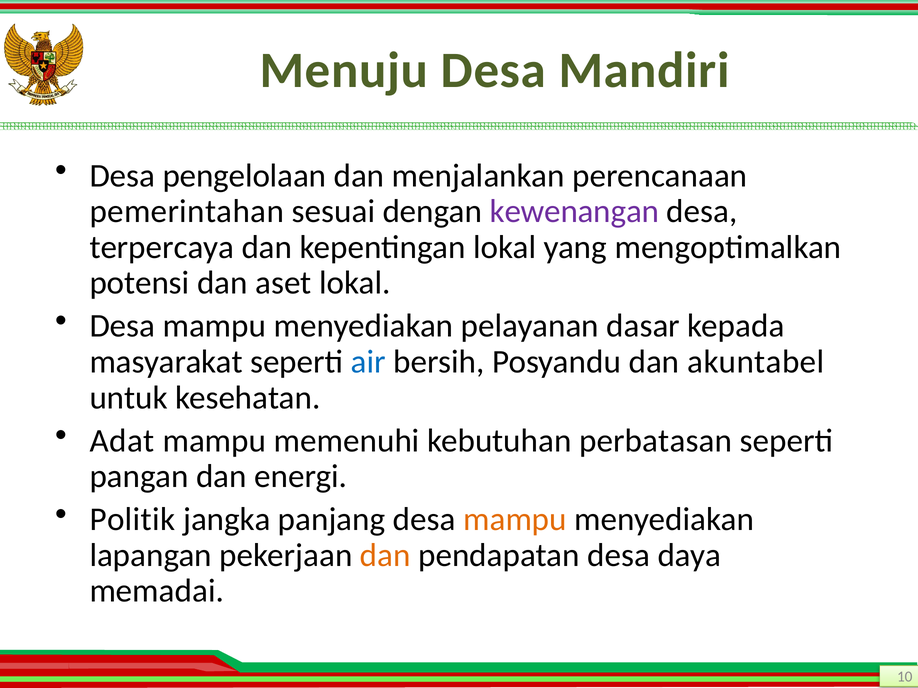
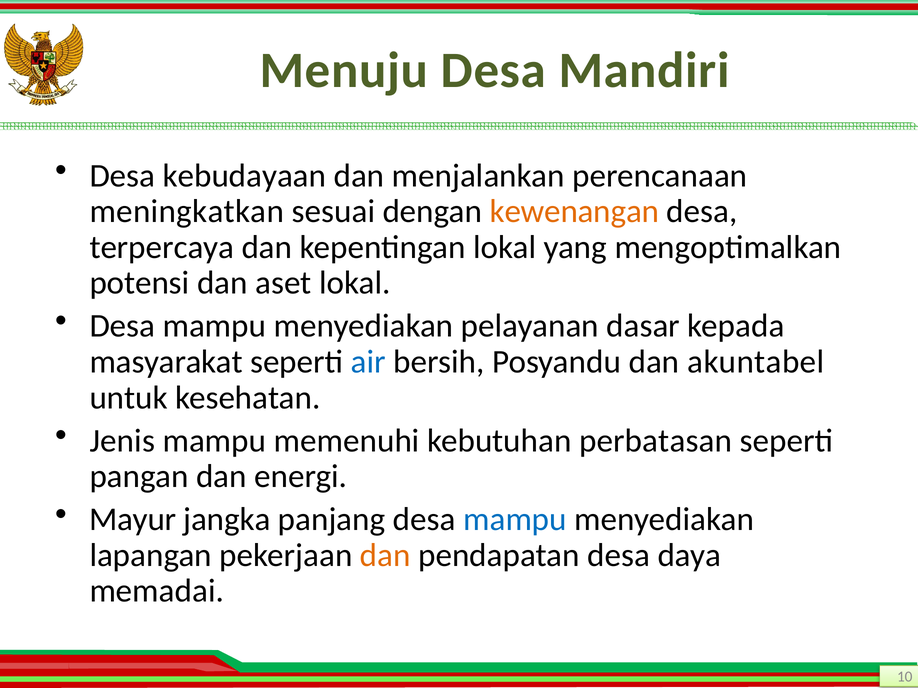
pengelolaan: pengelolaan -> kebudayaan
pemerintahan: pemerintahan -> meningkatkan
kewenangan colour: purple -> orange
Adat: Adat -> Jenis
Politik: Politik -> Mayur
mampu at (515, 520) colour: orange -> blue
